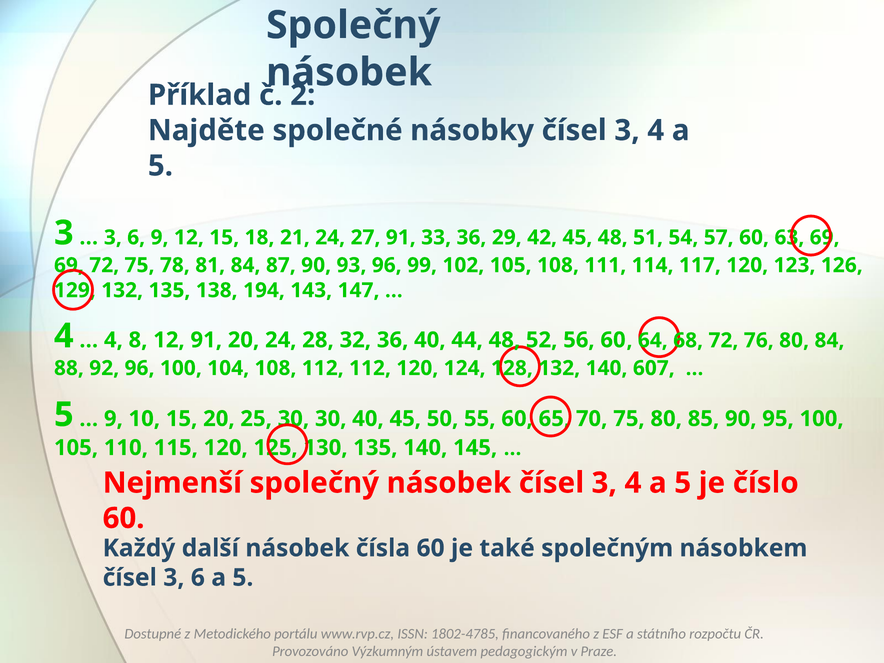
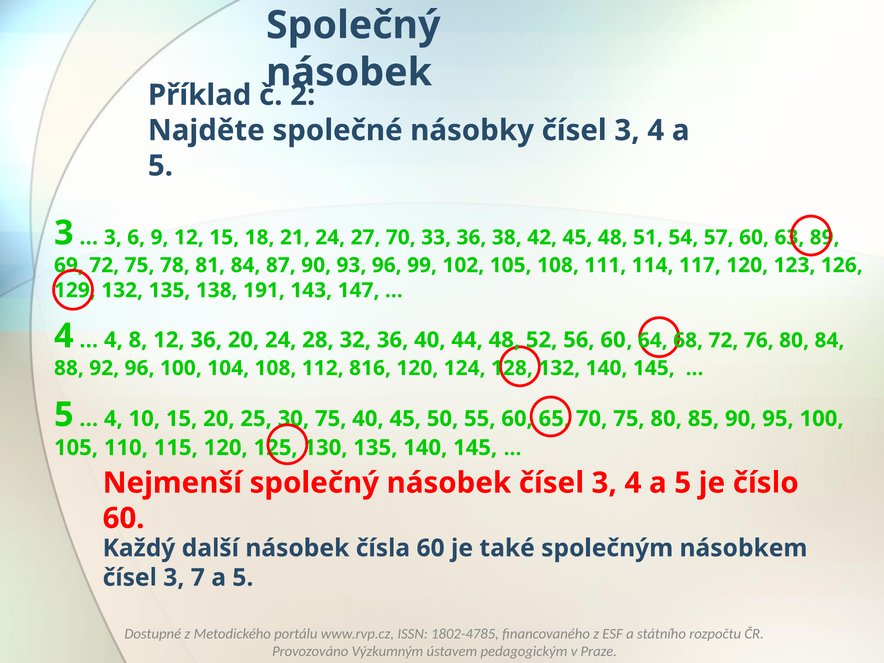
27 91: 91 -> 70
29: 29 -> 38
63 69: 69 -> 89
194: 194 -> 191
12 91: 91 -> 36
112 112: 112 -> 816
132 140 607: 607 -> 145
9 at (113, 419): 9 -> 4
30 30: 30 -> 75
čísel 3 6: 6 -> 7
